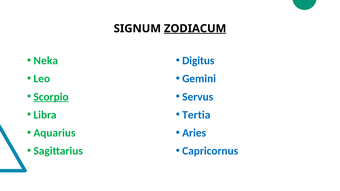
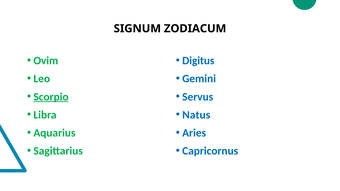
ZODIACUM underline: present -> none
Neka: Neka -> Ovim
Tertia: Tertia -> Natus
